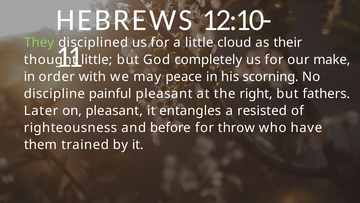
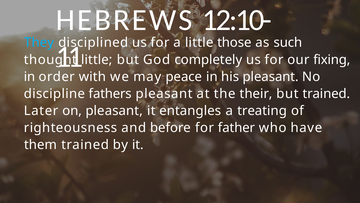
They colour: light green -> light blue
cloud: cloud -> those
their: their -> such
make: make -> fixing
his scorning: scorning -> pleasant
painful: painful -> fathers
right: right -> their
but fathers: fathers -> trained
resisted: resisted -> treating
throw: throw -> father
